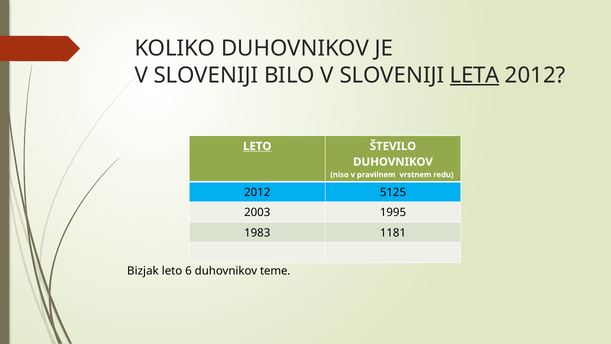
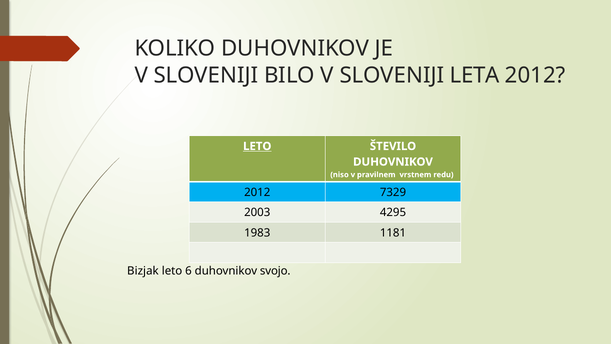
LETA underline: present -> none
5125: 5125 -> 7329
1995: 1995 -> 4295
teme: teme -> svojo
